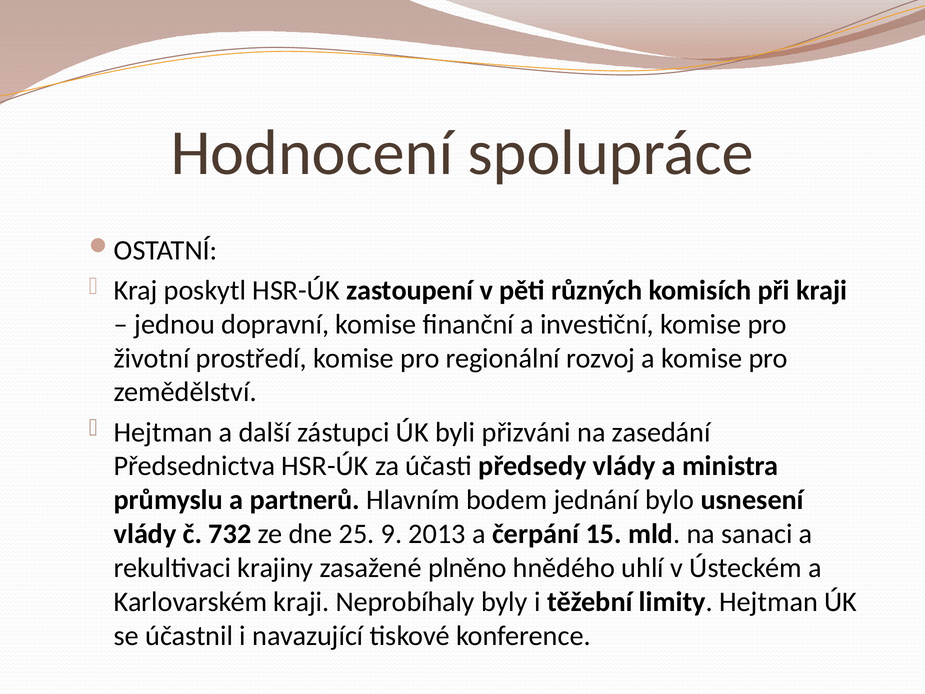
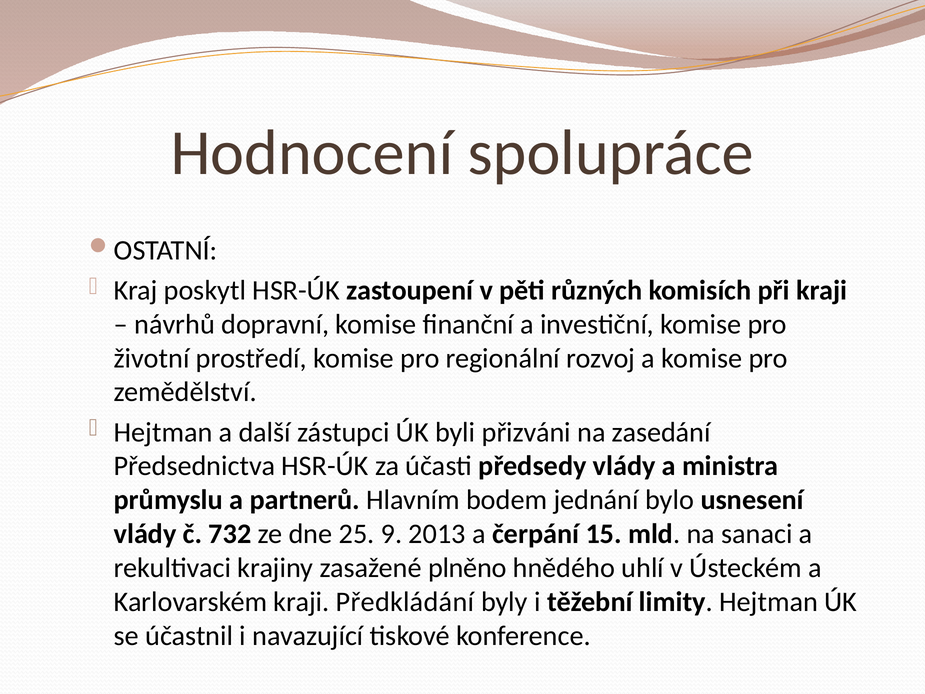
jednou: jednou -> návrhů
Neprobíhaly: Neprobíhaly -> Předkládání
